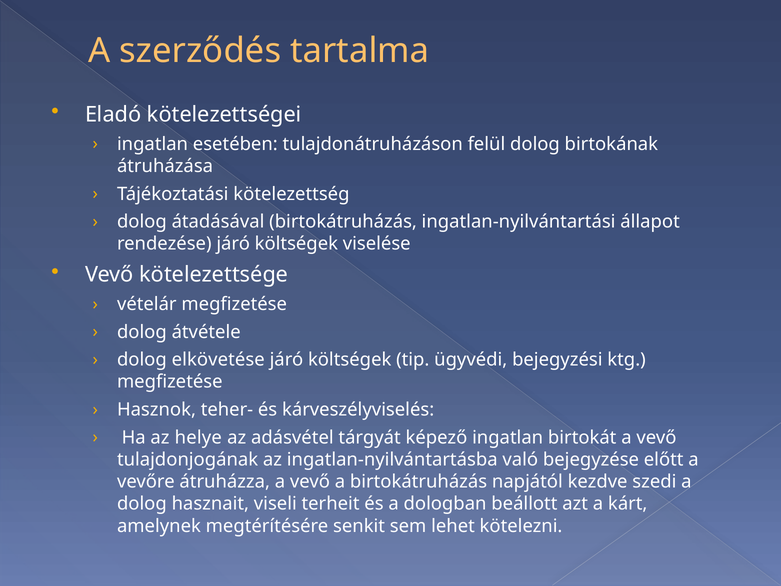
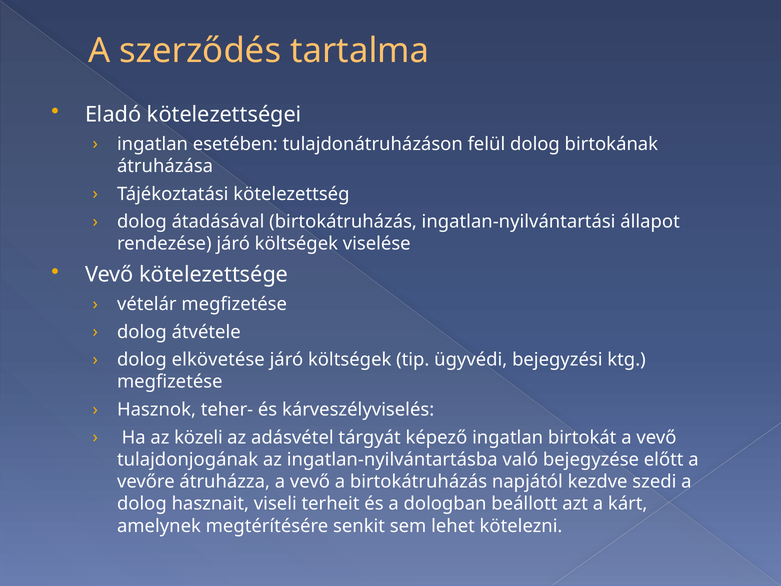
helye: helye -> közeli
